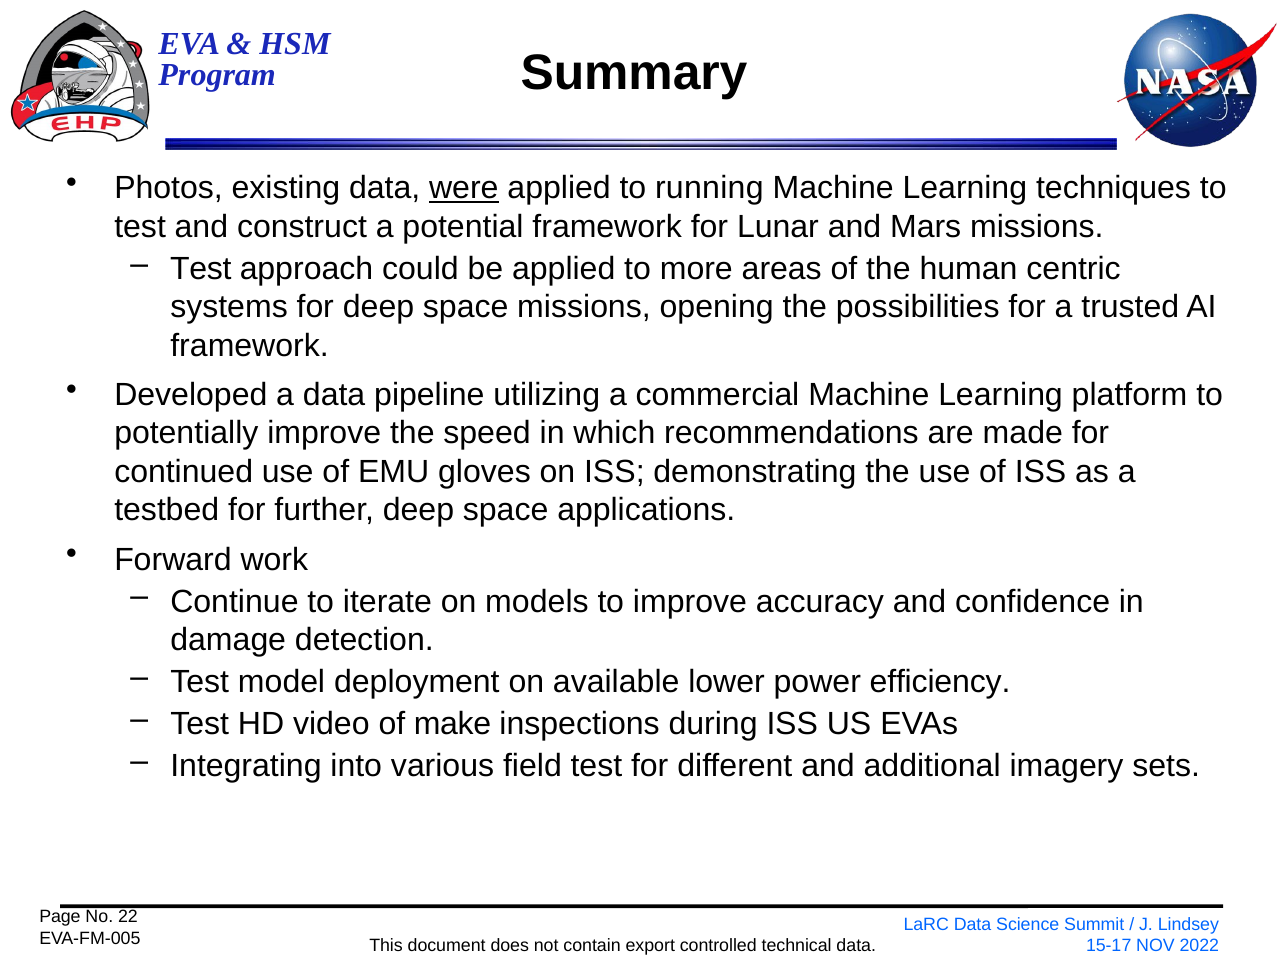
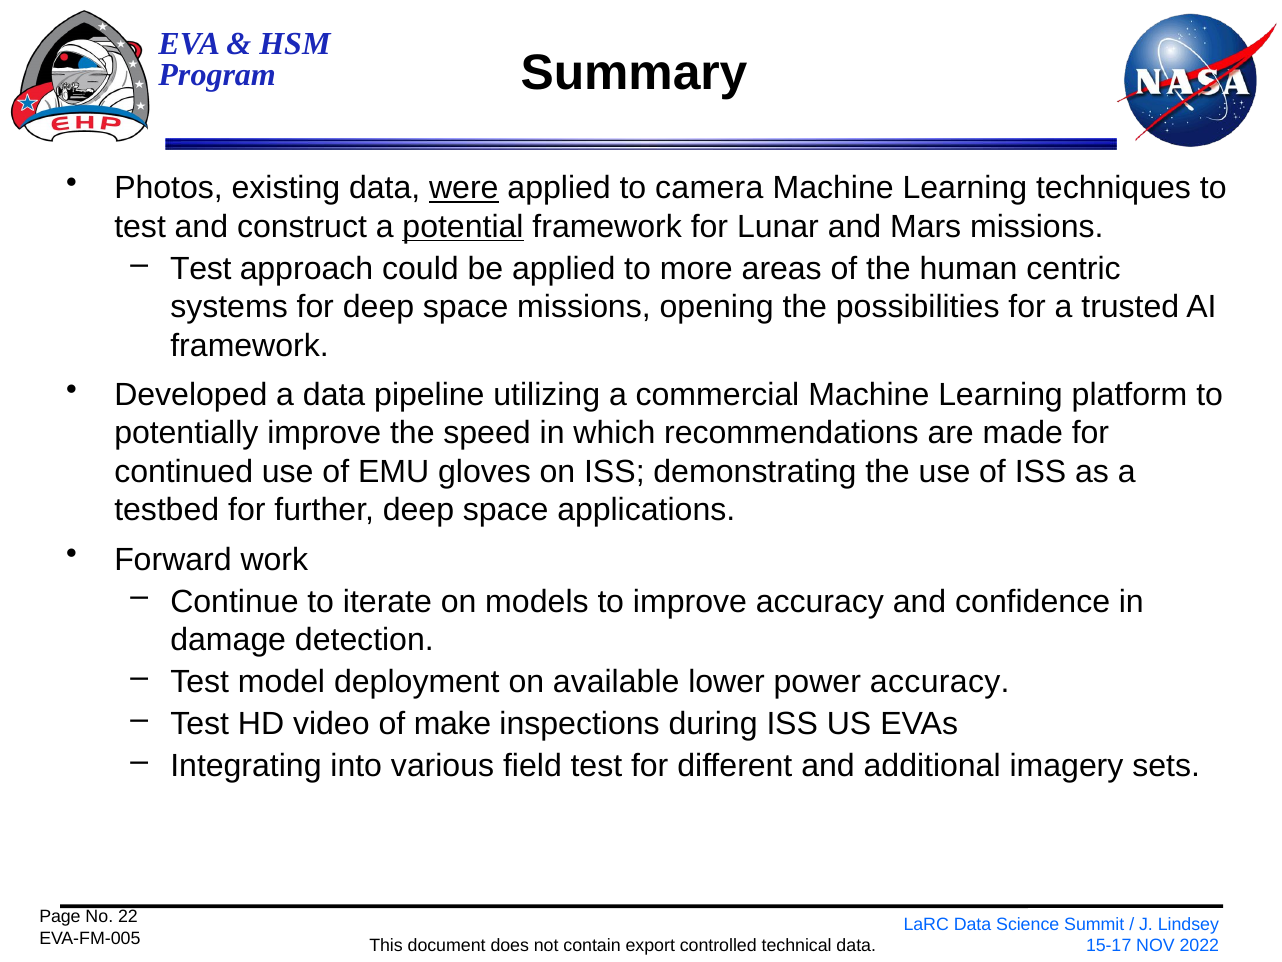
running: running -> camera
potential underline: none -> present
power efficiency: efficiency -> accuracy
